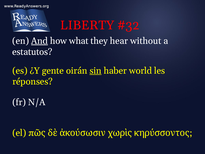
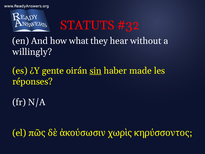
LIBERTY: LIBERTY -> STATUTS
And underline: present -> none
estatutos: estatutos -> willingly
world: world -> made
